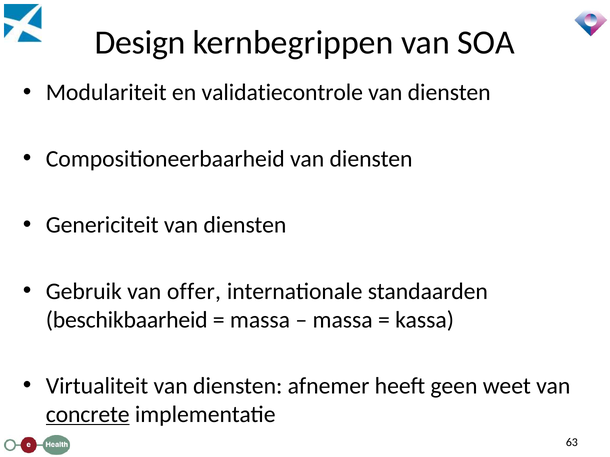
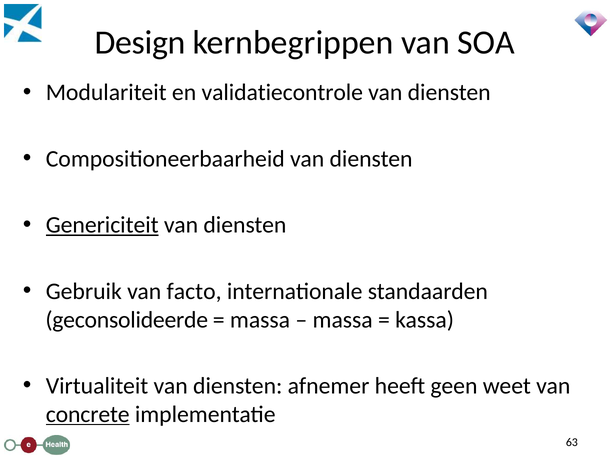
Genericiteit underline: none -> present
offer: offer -> facto
beschikbaarheid: beschikbaarheid -> geconsolideerde
